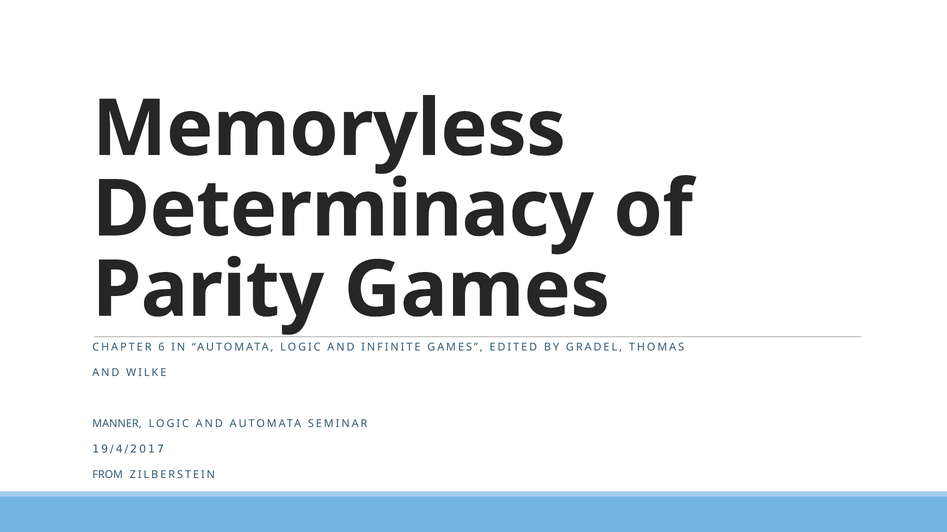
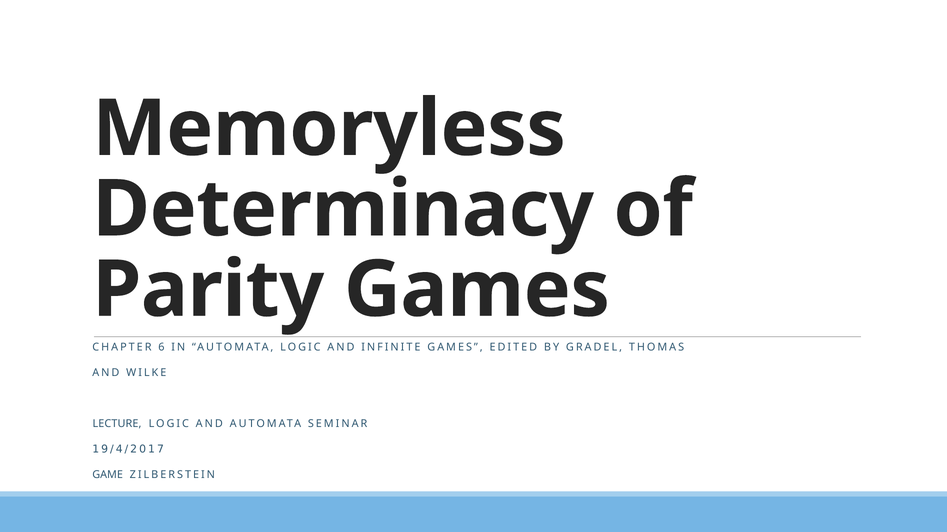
MANNER: MANNER -> LECTURE
FROM: FROM -> GAME
